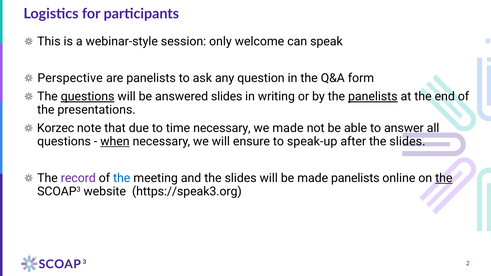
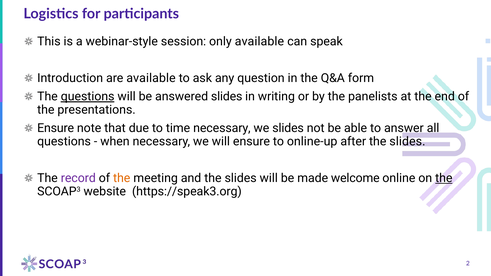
only welcome: welcome -> available
Perspective: Perspective -> Introduction
are panelists: panelists -> available
panelists at (373, 97) underline: present -> none
Korzec at (56, 128): Korzec -> Ensure
we made: made -> slides
when underline: present -> none
speak-up: speak-up -> online-up
the at (122, 178) colour: blue -> orange
made panelists: panelists -> welcome
